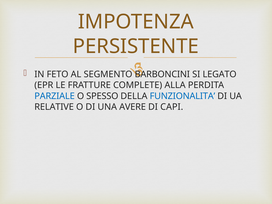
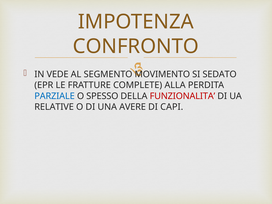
PERSISTENTE: PERSISTENTE -> CONFRONTO
FETO: FETO -> VEDE
BARBONCINI: BARBONCINI -> MOVIMENTO
LEGATO: LEGATO -> SEDATO
FUNZIONALITA colour: blue -> red
